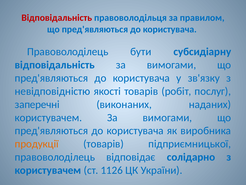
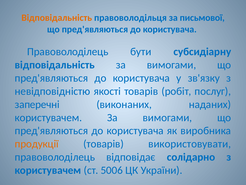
Відповідальність at (57, 18) colour: red -> orange
правилом: правилом -> письмової
підприємницької: підприємницької -> використовувати
1126: 1126 -> 5006
